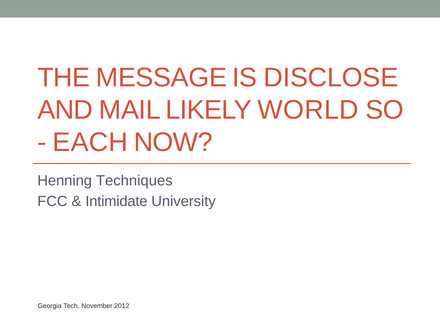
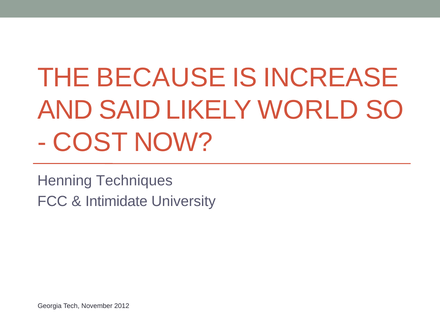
MESSAGE: MESSAGE -> BECAUSE
DISCLOSE: DISCLOSE -> INCREASE
MAIL: MAIL -> SAID
EACH: EACH -> COST
